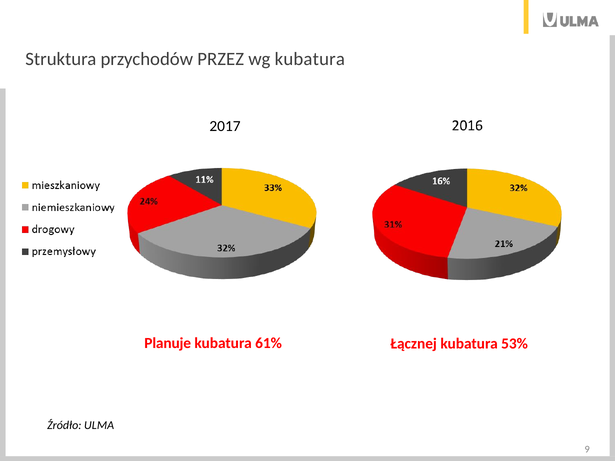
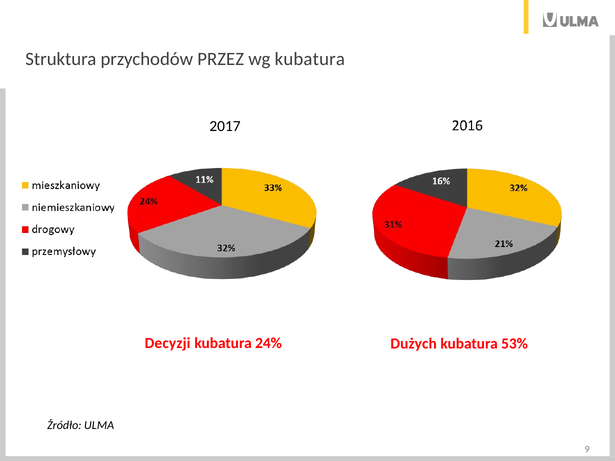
Planuje: Planuje -> Decyzji
61%: 61% -> 24%
Łącznej: Łącznej -> Dużych
